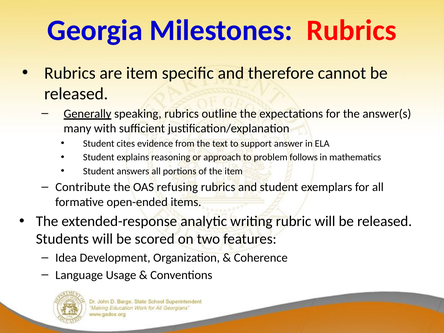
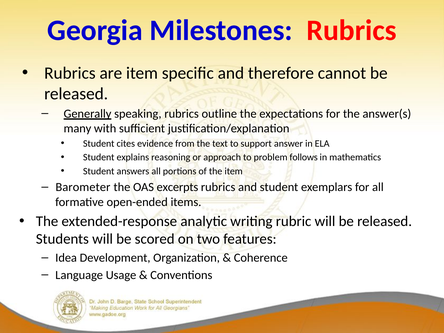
Contribute: Contribute -> Barometer
refusing: refusing -> excerpts
